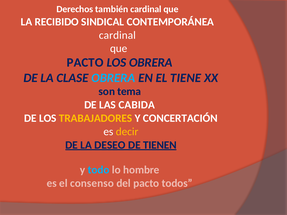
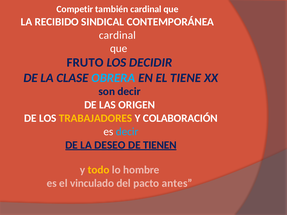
Derechos: Derechos -> Competir
PACTO at (85, 63): PACTO -> FRUTO
LOS OBRERA: OBRERA -> DECIDIR
son tema: tema -> decir
CABIDA: CABIDA -> ORIGEN
CONCERTACIÓN: CONCERTACIÓN -> COLABORACIÓN
decir at (127, 132) colour: yellow -> light blue
todo colour: light blue -> yellow
consenso: consenso -> vinculado
todos: todos -> antes
